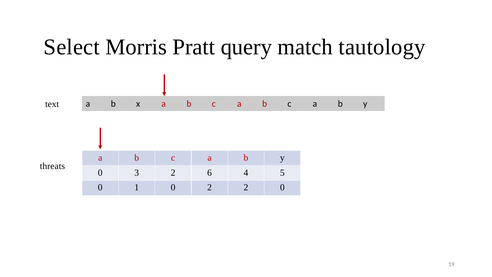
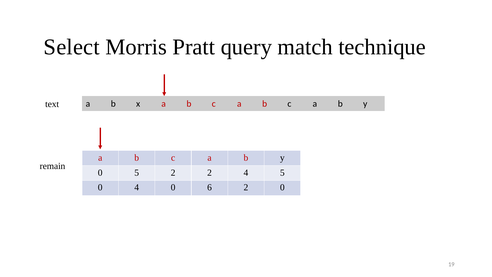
tautology: tautology -> technique
threats: threats -> remain
0 3: 3 -> 5
2 6: 6 -> 2
0 1: 1 -> 4
0 2: 2 -> 6
